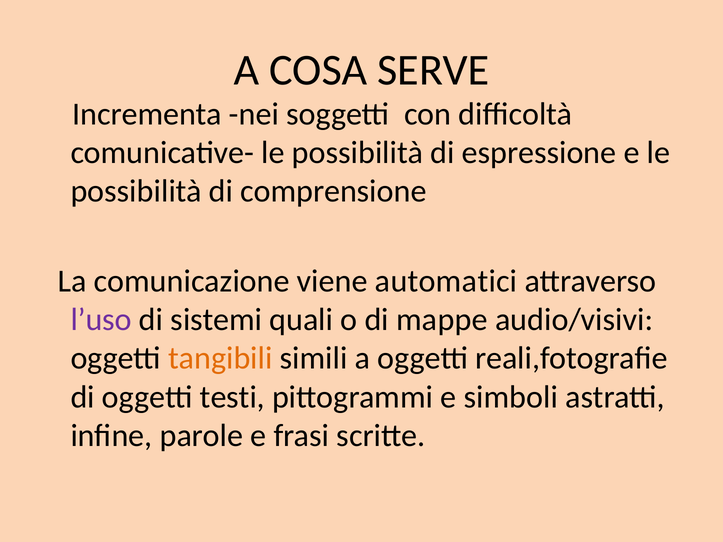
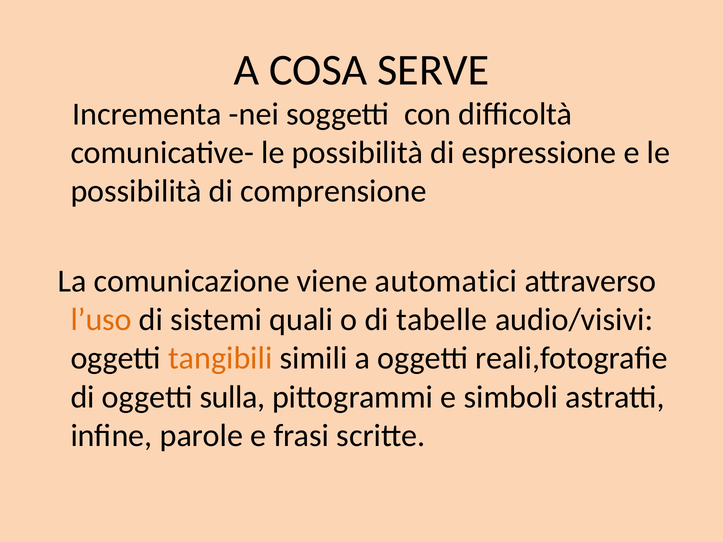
l’uso colour: purple -> orange
mappe: mappe -> tabelle
testi: testi -> sulla
